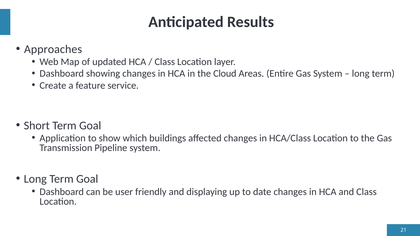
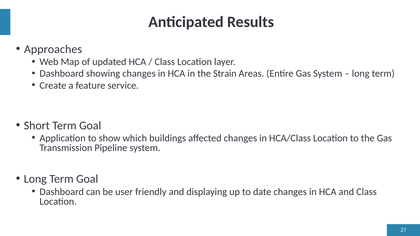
Cloud: Cloud -> Strain
